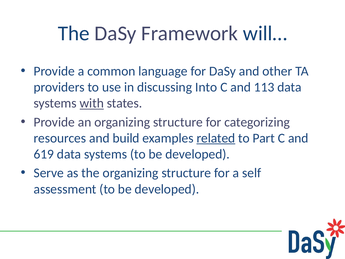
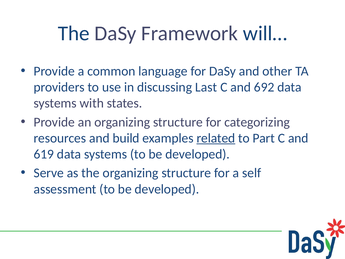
Into: Into -> Last
113: 113 -> 692
with underline: present -> none
